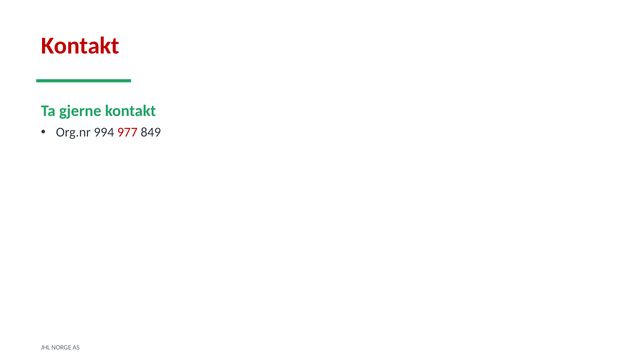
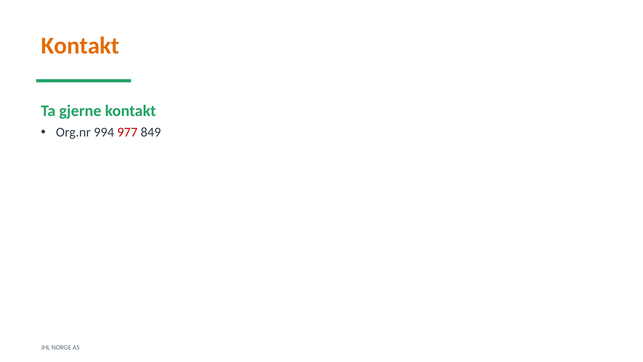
Kontakt at (80, 46) colour: red -> orange
